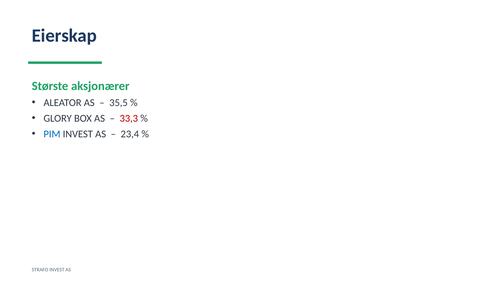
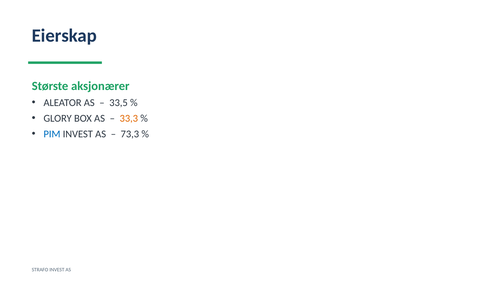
35,5: 35,5 -> 33,5
33,3 colour: red -> orange
23,4: 23,4 -> 73,3
